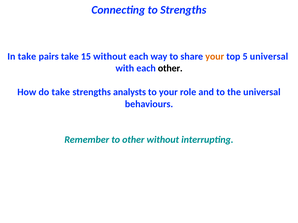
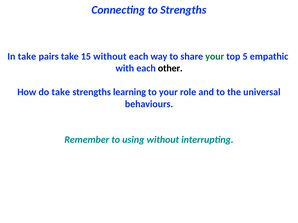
your at (215, 57) colour: orange -> green
5 universal: universal -> empathic
analysts: analysts -> learning
to other: other -> using
